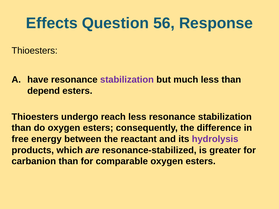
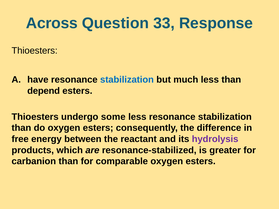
Effects: Effects -> Across
56: 56 -> 33
stabilization at (127, 80) colour: purple -> blue
reach: reach -> some
